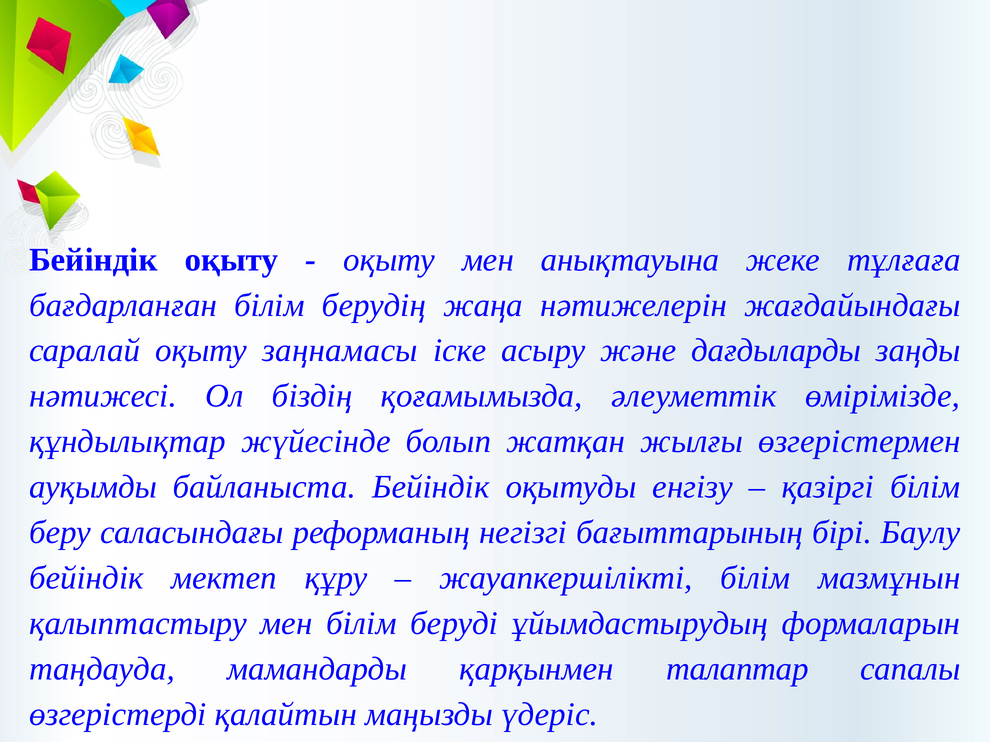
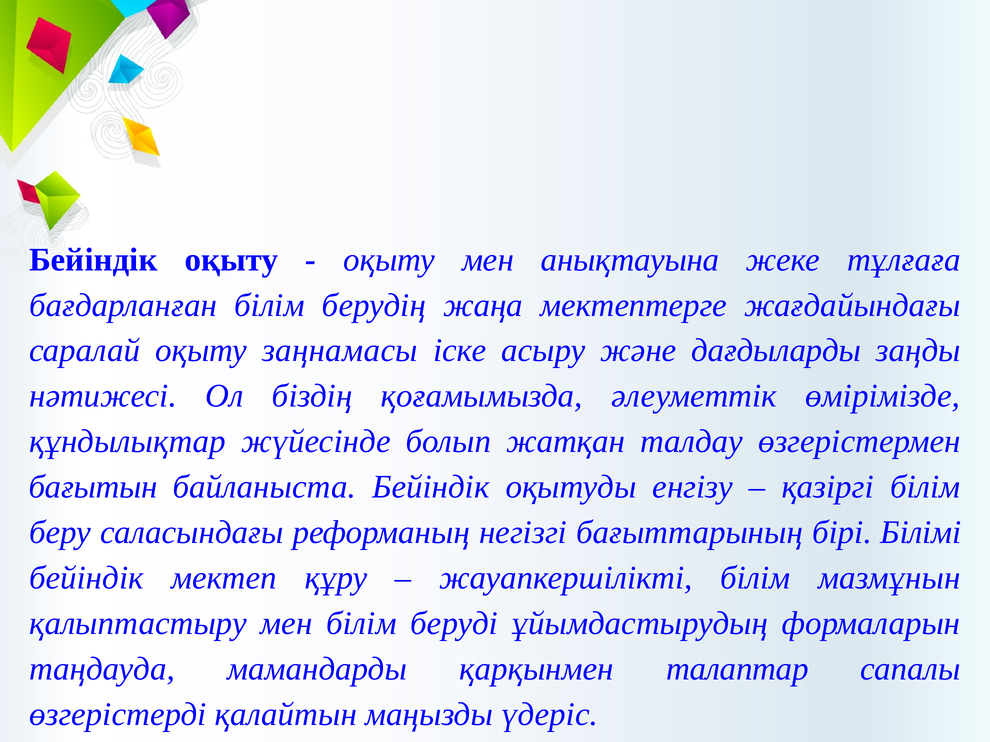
нәтижелерін: нәтижелерін -> мектептерге
жылғы: жылғы -> талдау
ауқымды: ауқымды -> бағытын
Баулу: Баулу -> Білімі
